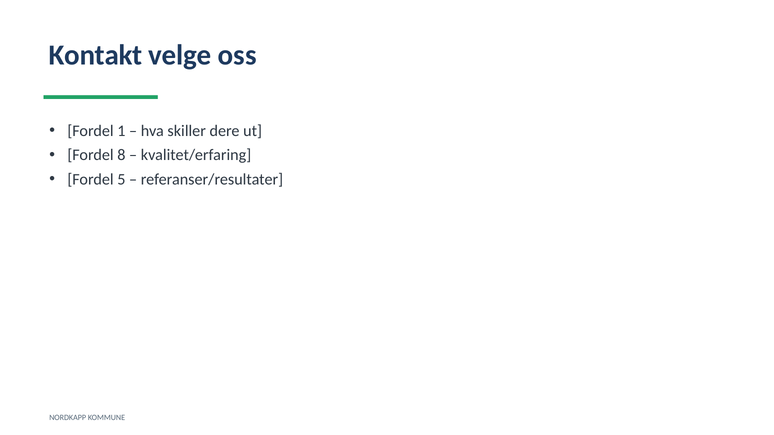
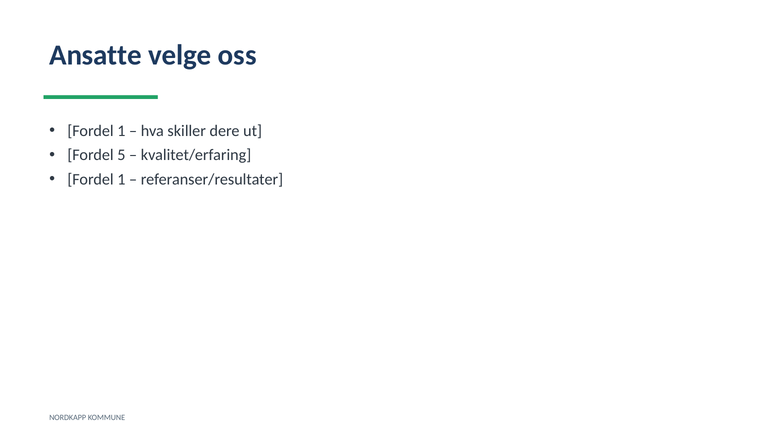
Kontakt: Kontakt -> Ansatte
8: 8 -> 5
5 at (121, 179): 5 -> 1
